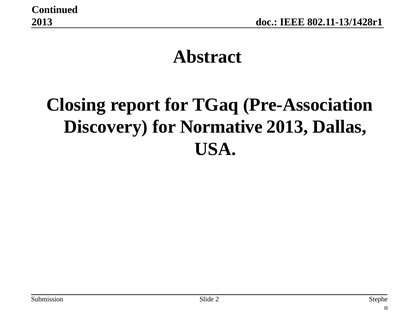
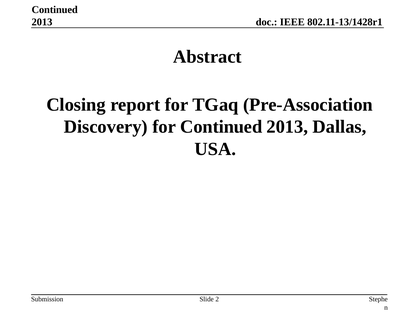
for Normative: Normative -> Continued
